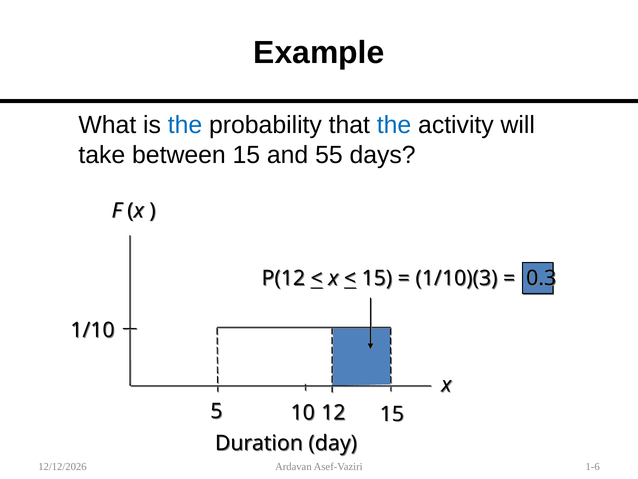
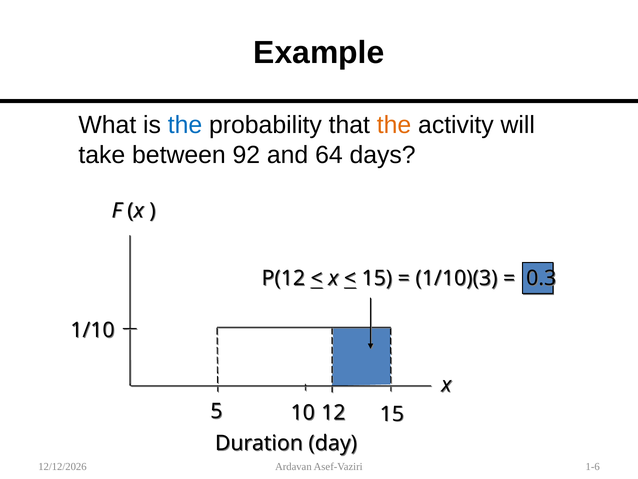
the at (394, 125) colour: blue -> orange
between 15: 15 -> 92
55: 55 -> 64
